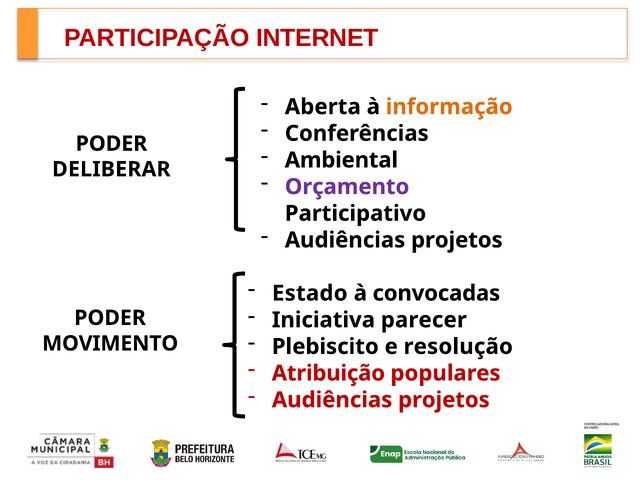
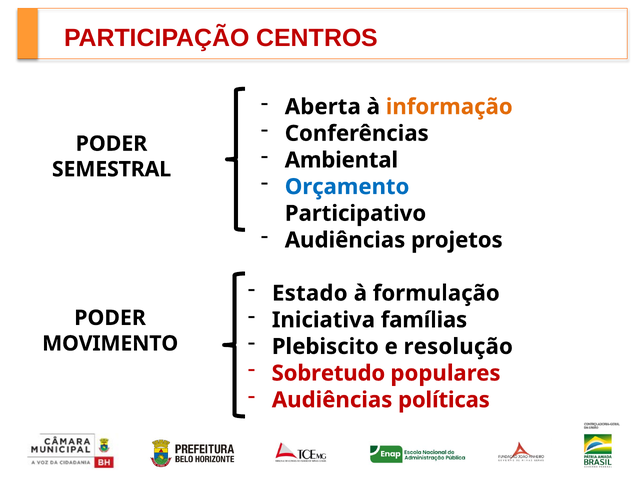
INTERNET: INTERNET -> CENTROS
DELIBERAR: DELIBERAR -> SEMESTRAL
Orçamento colour: purple -> blue
convocadas: convocadas -> formulação
parecer: parecer -> famílias
Atribuição: Atribuição -> Sobretudo
projetos at (444, 400): projetos -> políticas
